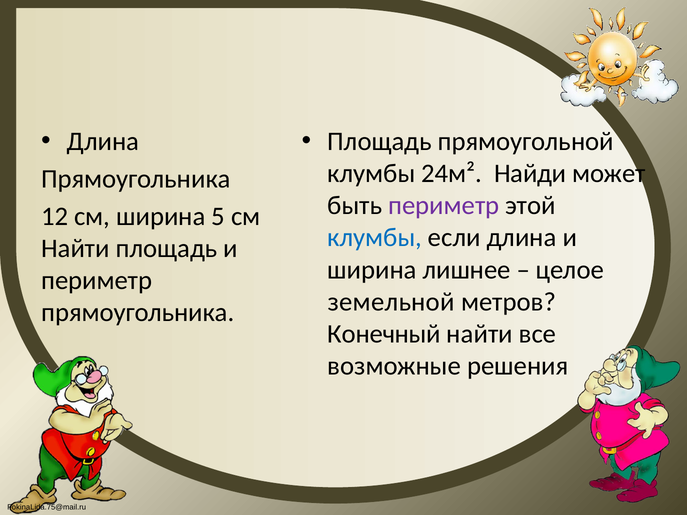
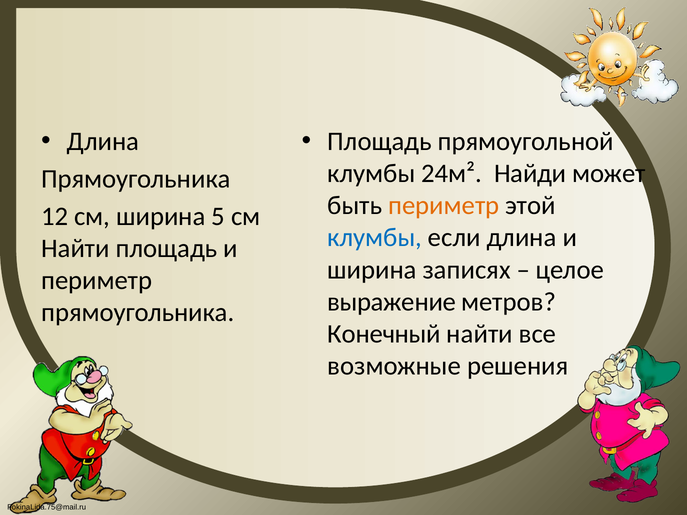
периметр at (444, 206) colour: purple -> orange
лишнее: лишнее -> записях
земельной: земельной -> выражение
